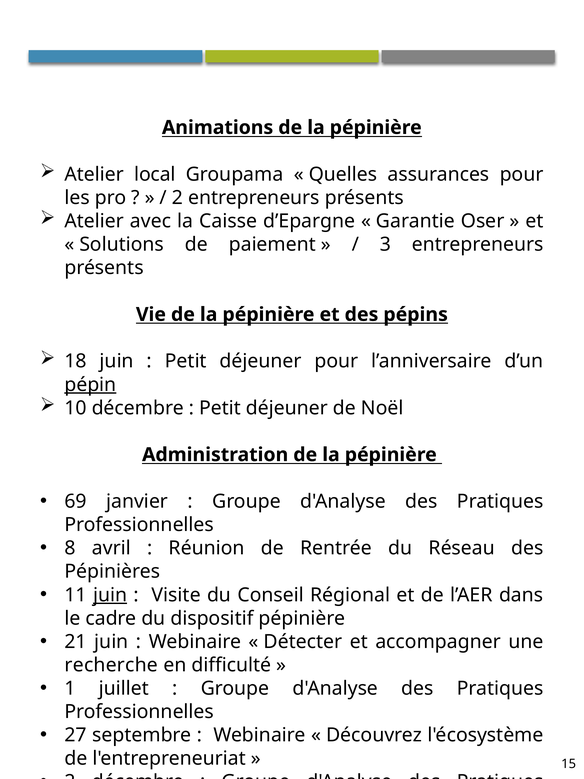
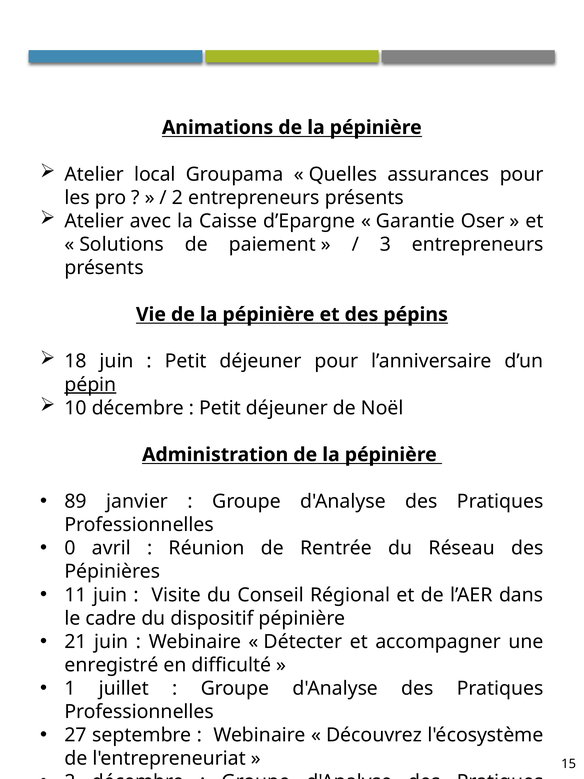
69: 69 -> 89
8: 8 -> 0
juin at (110, 595) underline: present -> none
recherche: recherche -> enregistré
